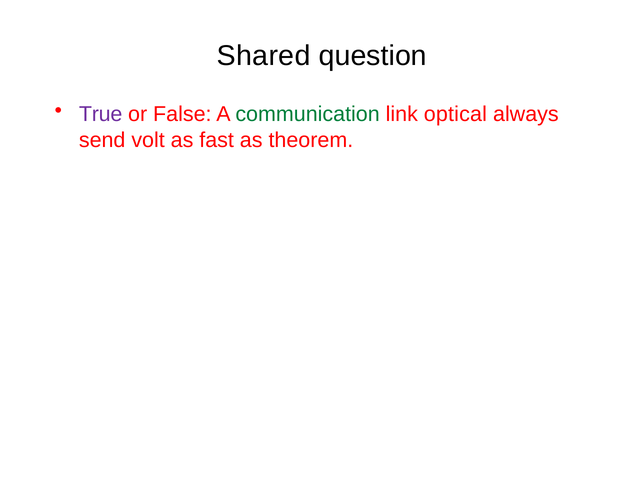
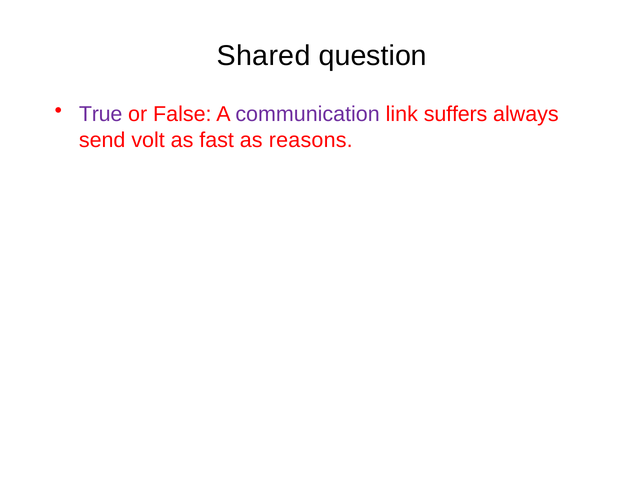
communication colour: green -> purple
optical: optical -> suffers
theorem: theorem -> reasons
